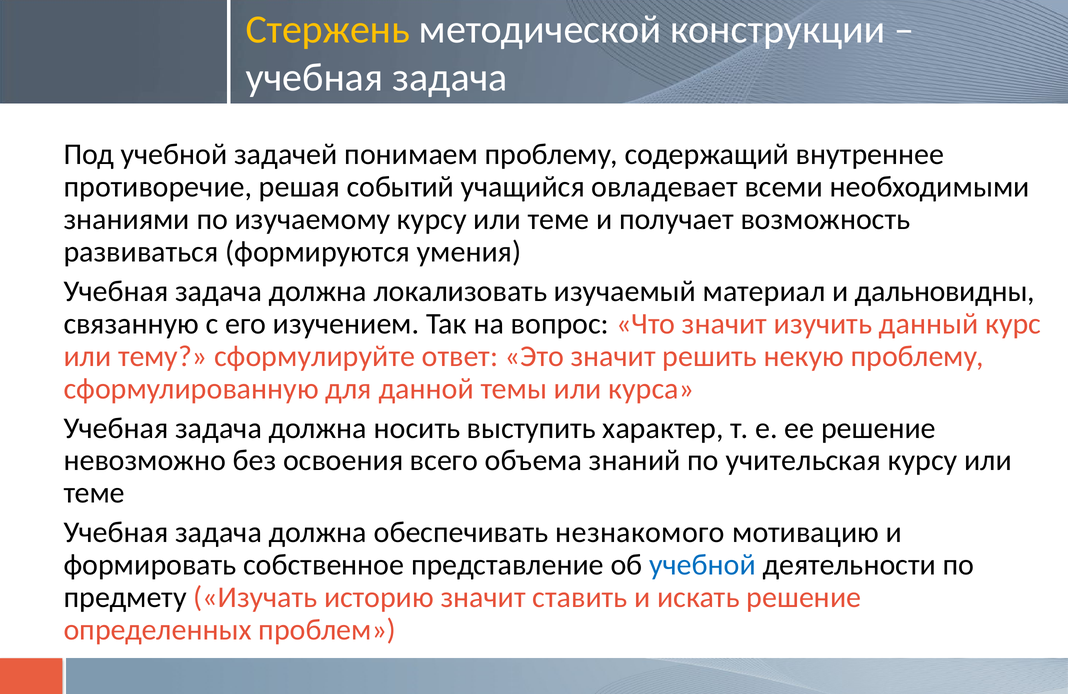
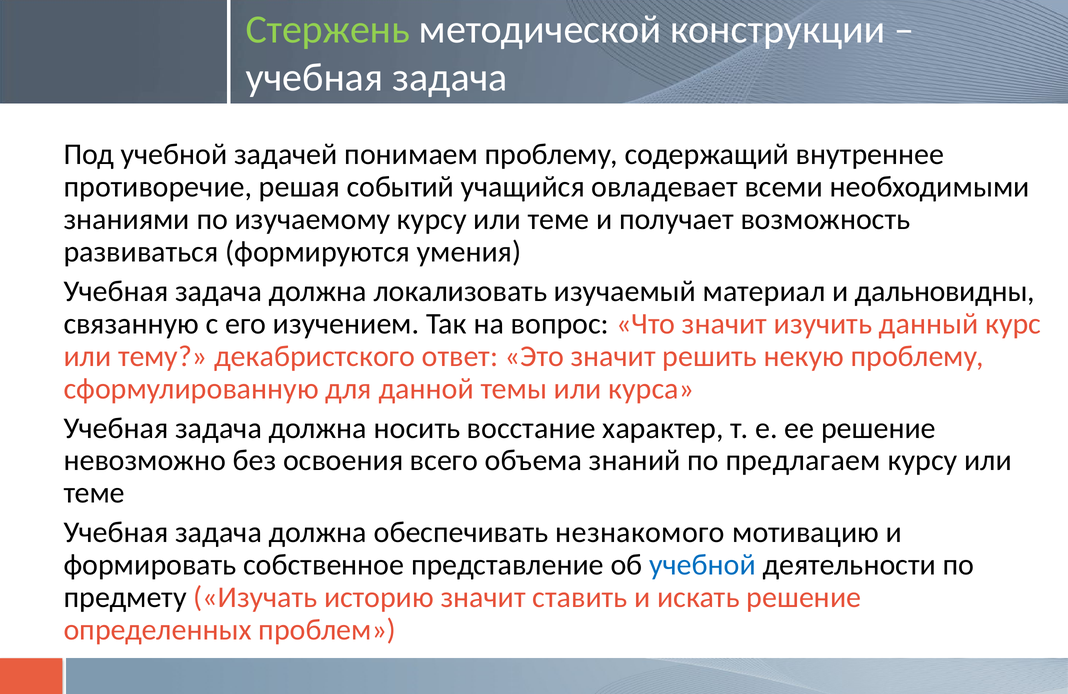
Стержень colour: yellow -> light green
сформулируйте: сформулируйте -> декабристского
выступить: выступить -> восстание
учительская: учительская -> предлагаем
